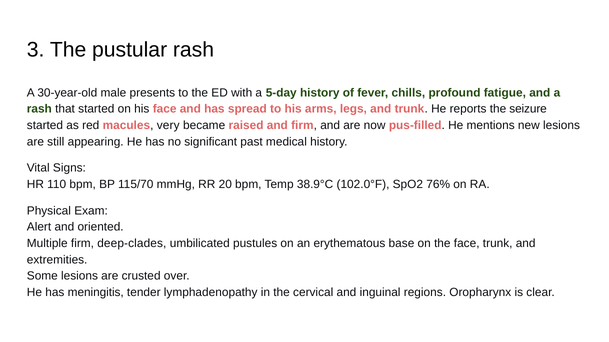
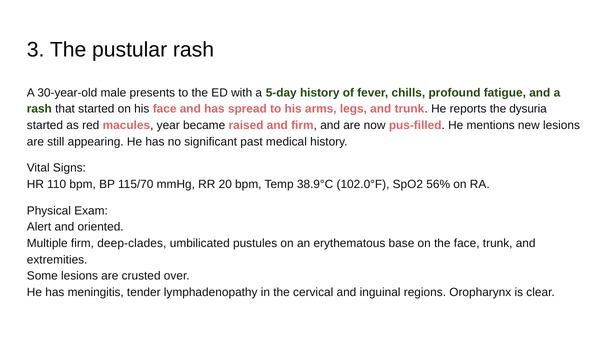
seizure: seizure -> dysuria
very: very -> year
76%: 76% -> 56%
